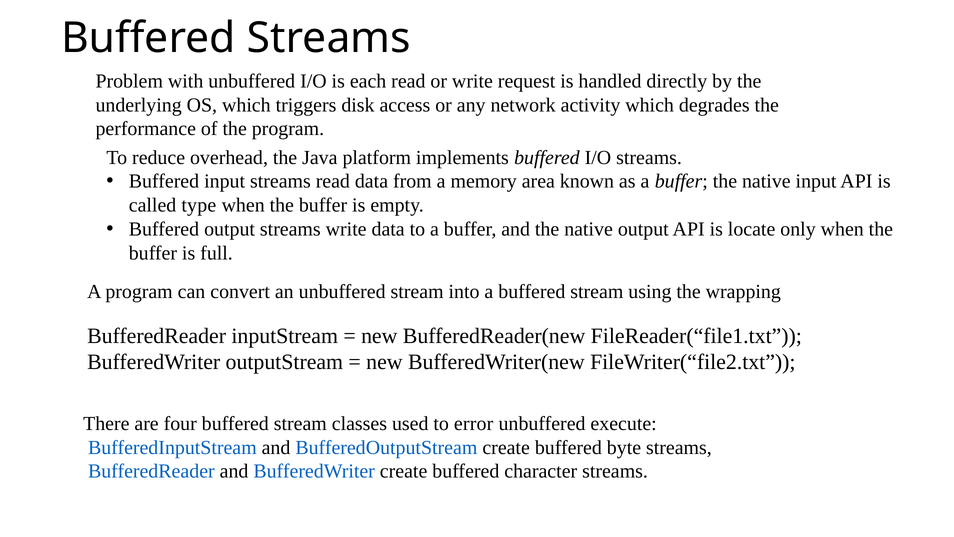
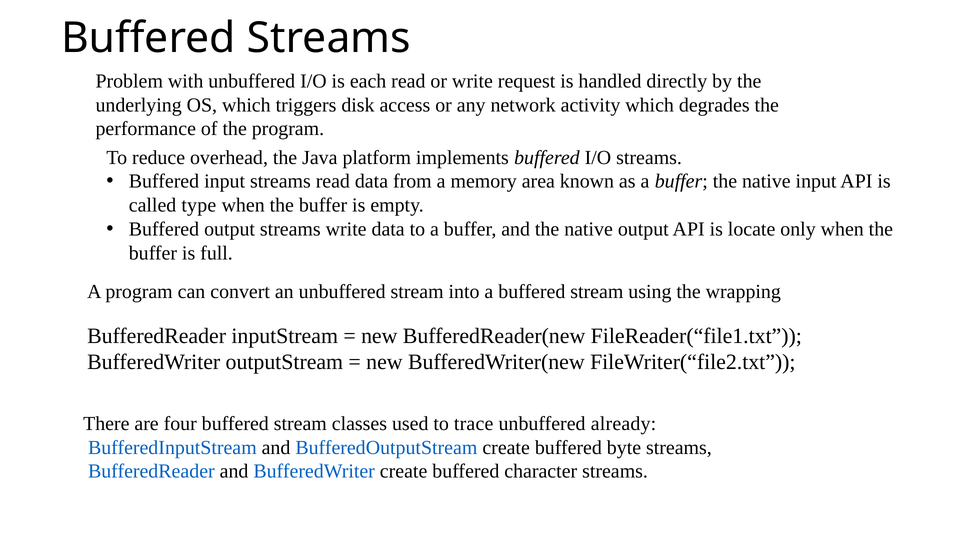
error: error -> trace
execute: execute -> already
